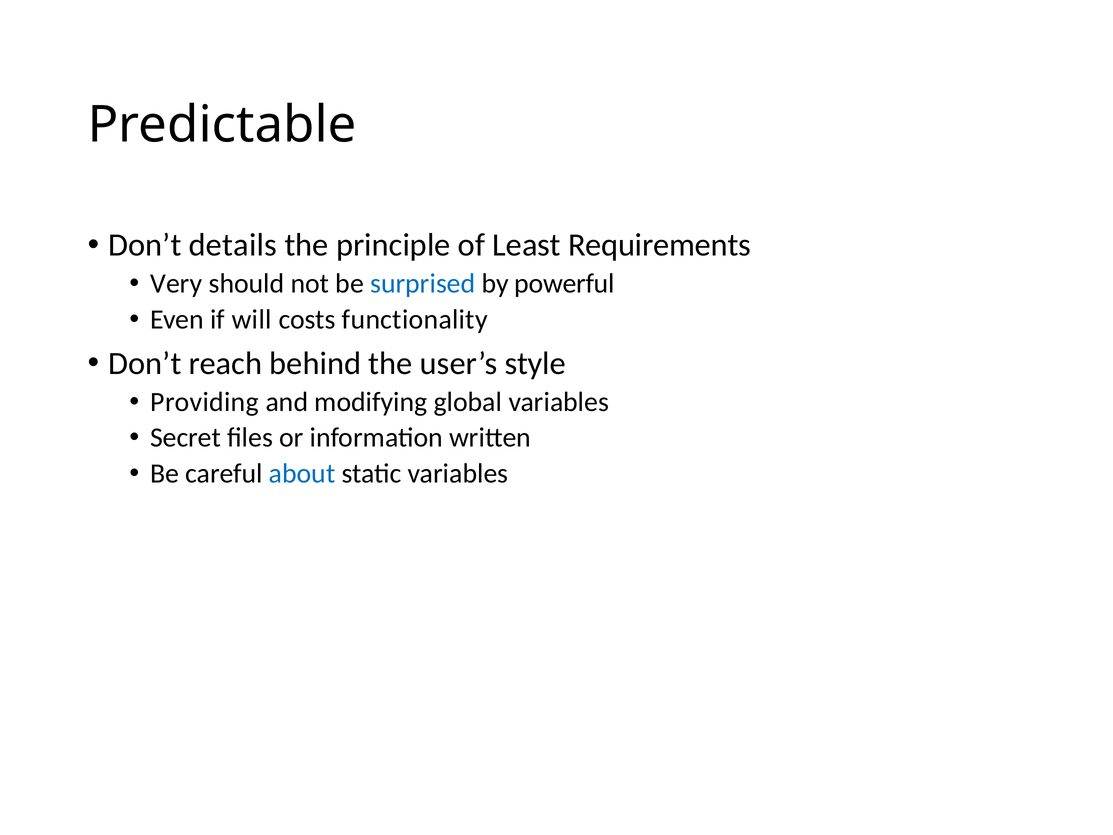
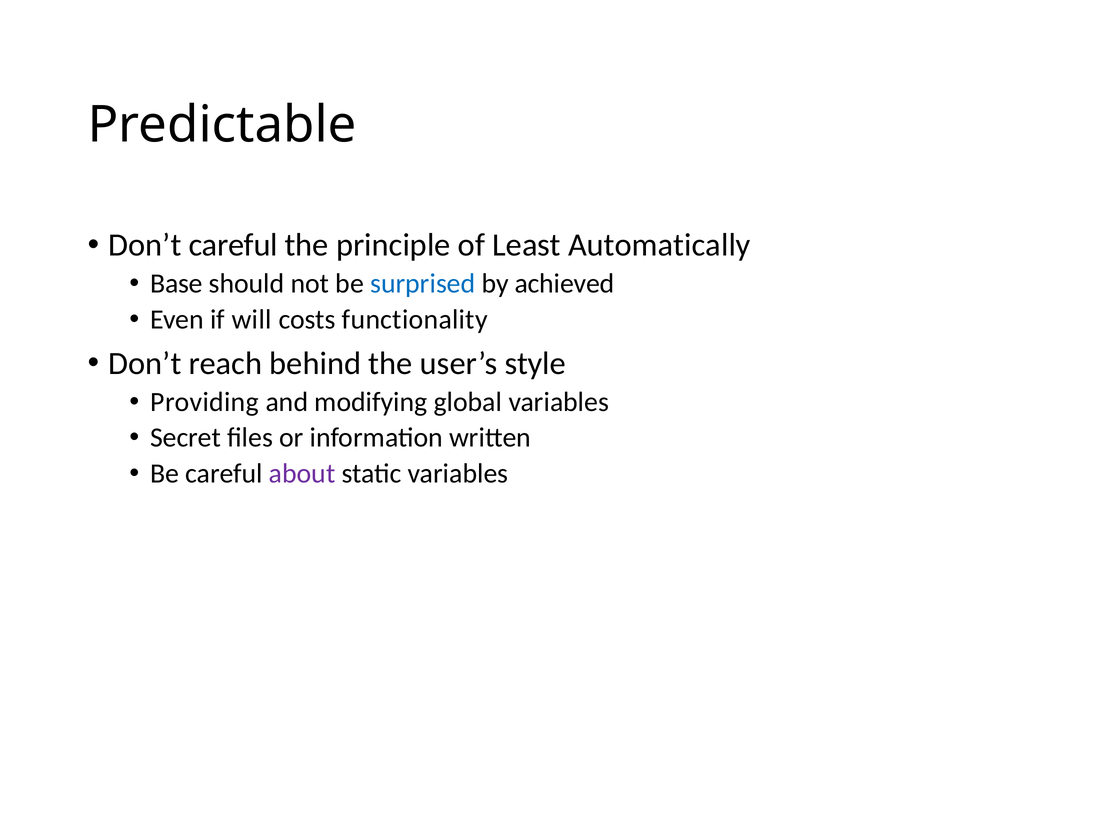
Don’t details: details -> careful
Requirements: Requirements -> Automatically
Very: Very -> Base
powerful: powerful -> achieved
about colour: blue -> purple
